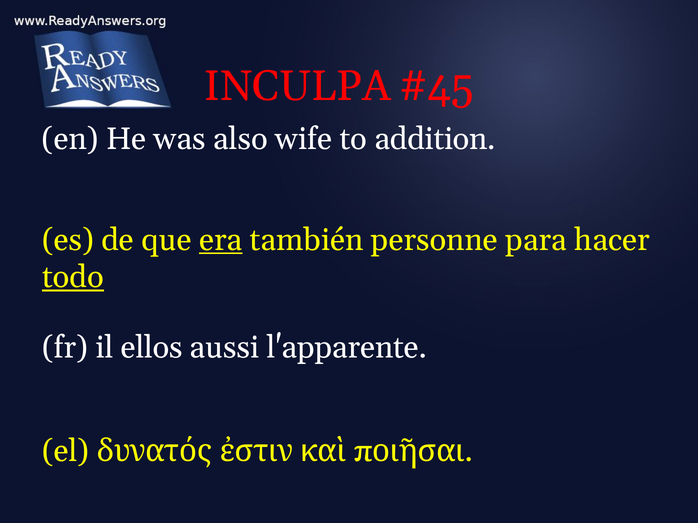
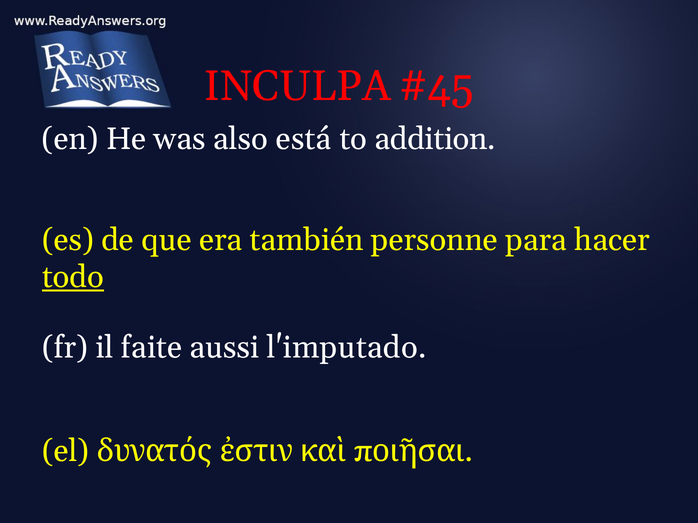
wife: wife -> está
era underline: present -> none
ellos: ellos -> faite
l'apparente: l'apparente -> l'imputado
